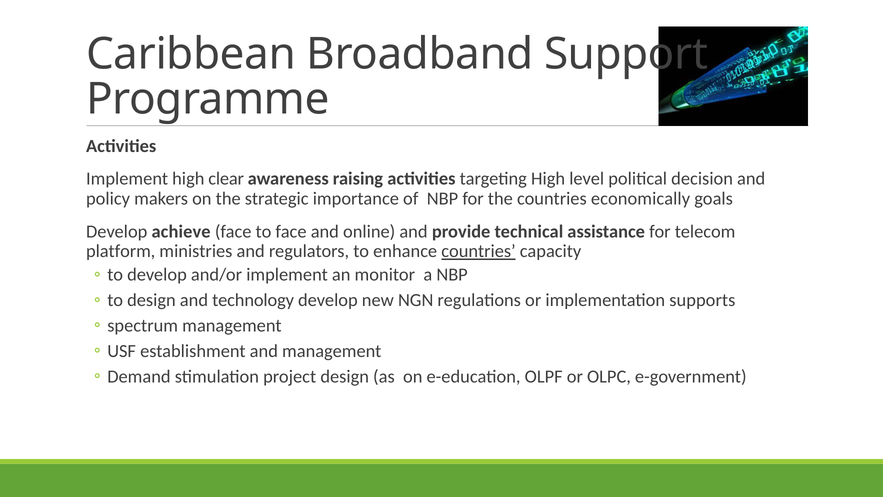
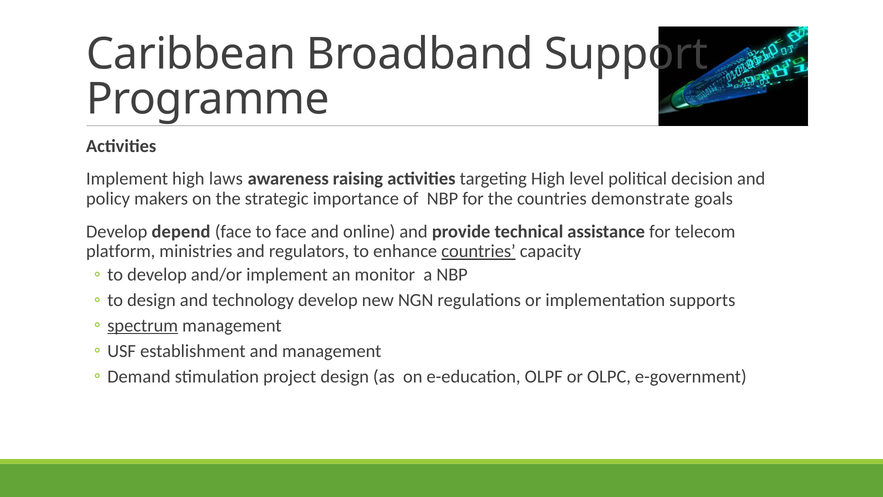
clear: clear -> laws
economically: economically -> demonstrate
achieve: achieve -> depend
spectrum underline: none -> present
